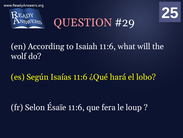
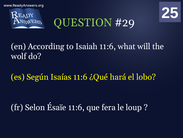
QUESTION colour: pink -> light green
